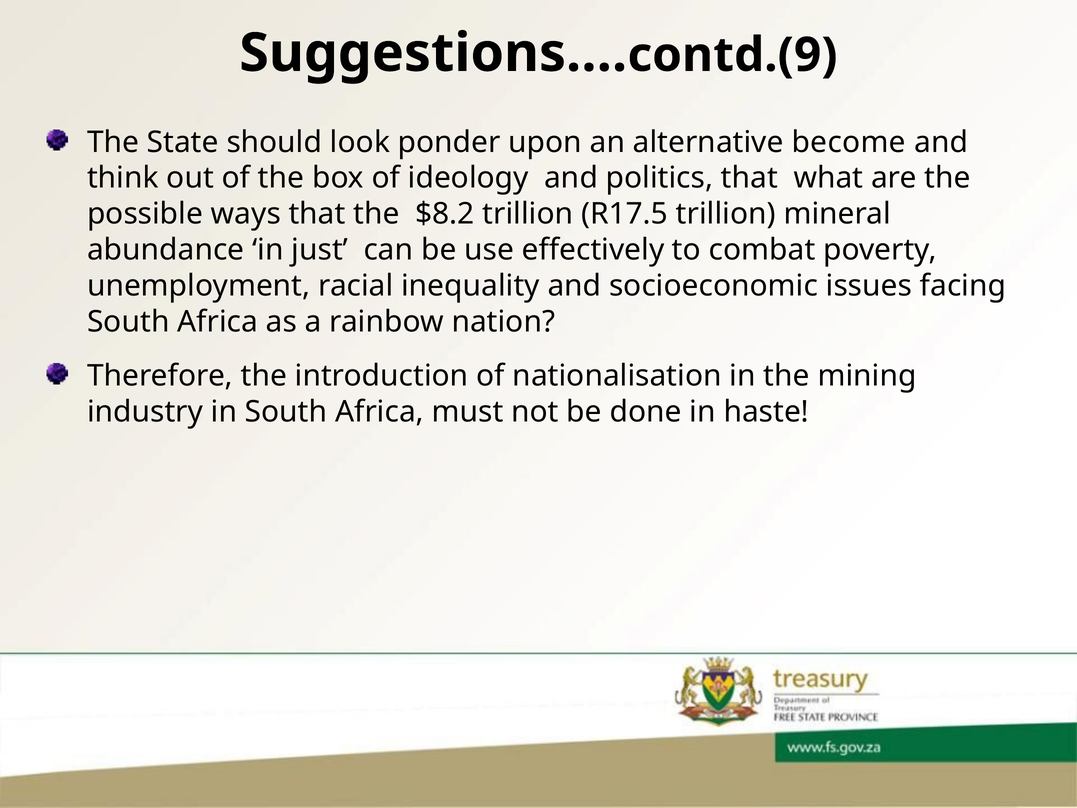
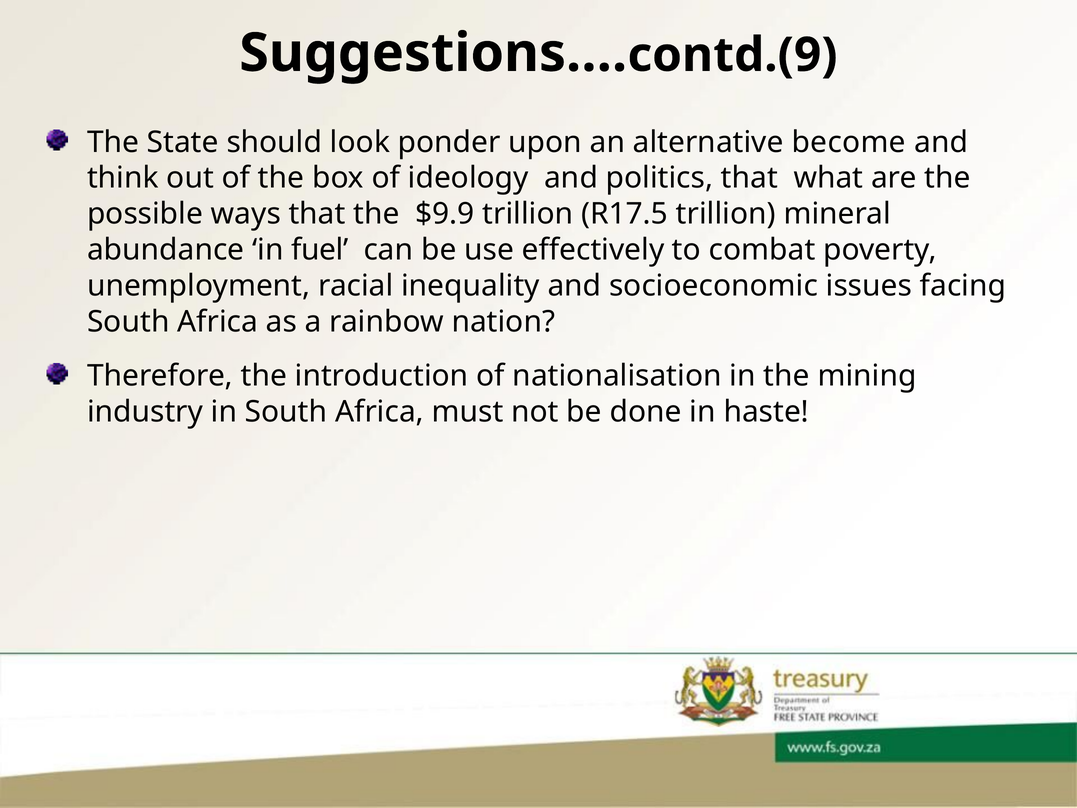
$8.2: $8.2 -> $9.9
just: just -> fuel
